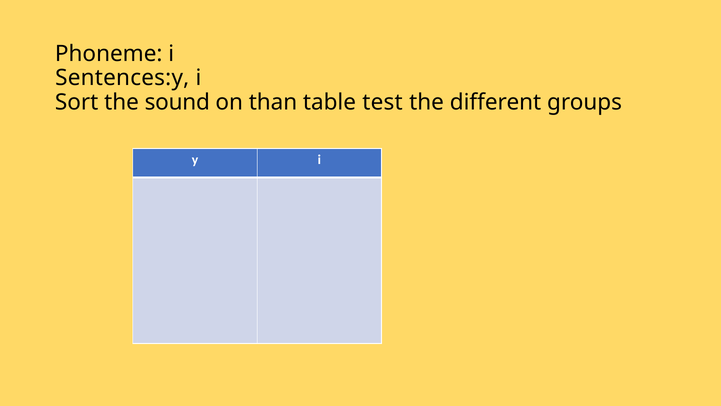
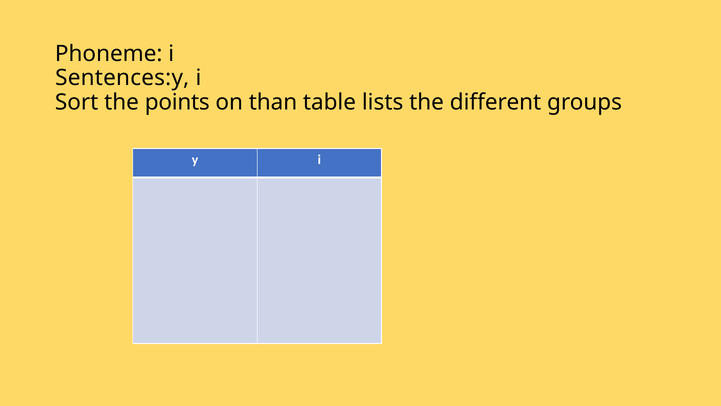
sound: sound -> points
test: test -> lists
